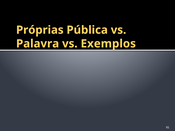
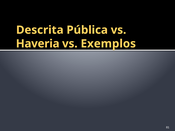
Próprias: Próprias -> Descrita
Palavra: Palavra -> Haveria
